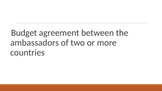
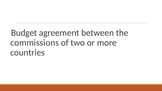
ambassadors: ambassadors -> commissions
